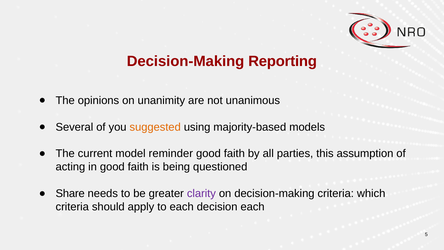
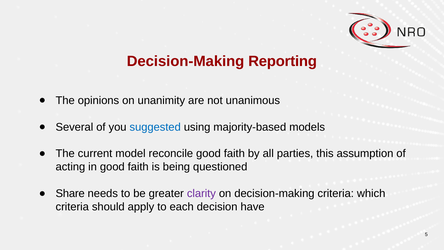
suggested colour: orange -> blue
reminder: reminder -> reconcile
decision each: each -> have
